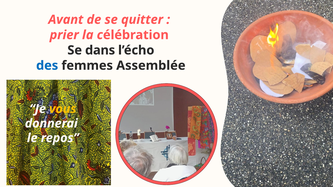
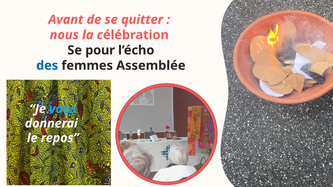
prier: prier -> nous
dans: dans -> pour
vous colour: yellow -> light blue
